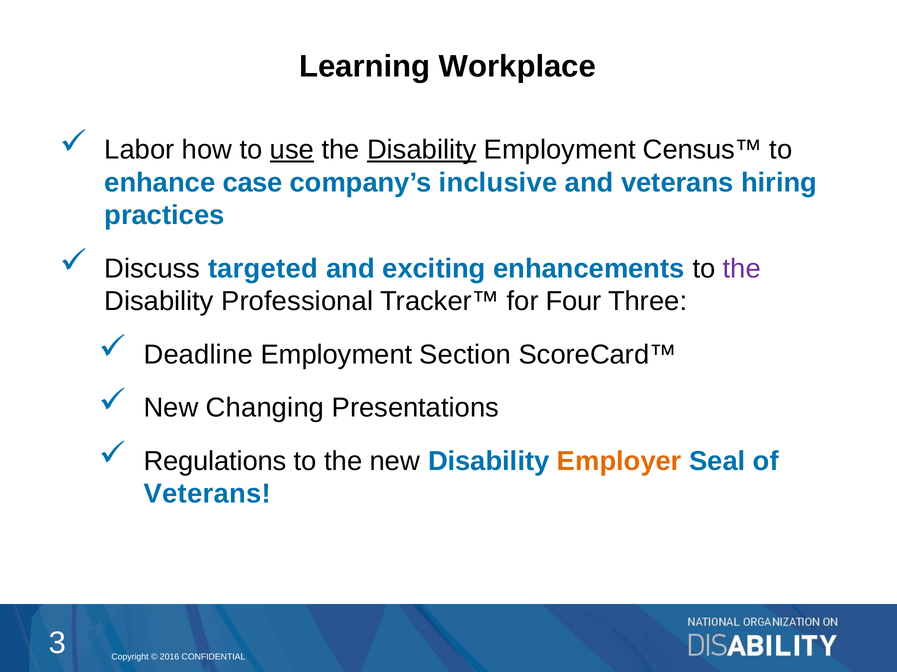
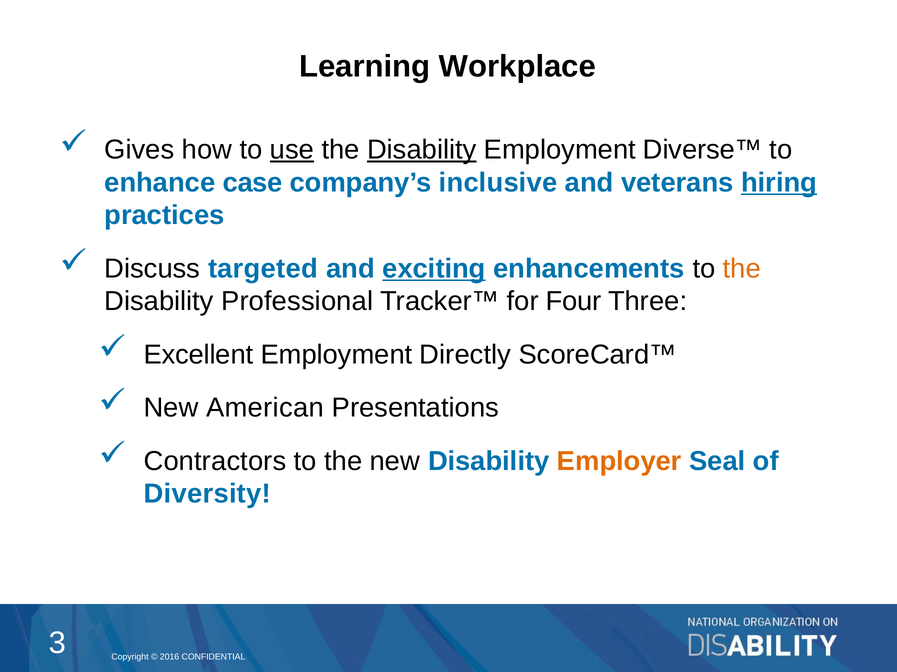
Labor: Labor -> Gives
Census™: Census™ -> Diverse™
hiring underline: none -> present
exciting underline: none -> present
the at (742, 269) colour: purple -> orange
Deadline: Deadline -> Excellent
Section: Section -> Directly
Changing: Changing -> American
Regulations: Regulations -> Contractors
Veterans at (207, 495): Veterans -> Diversity
